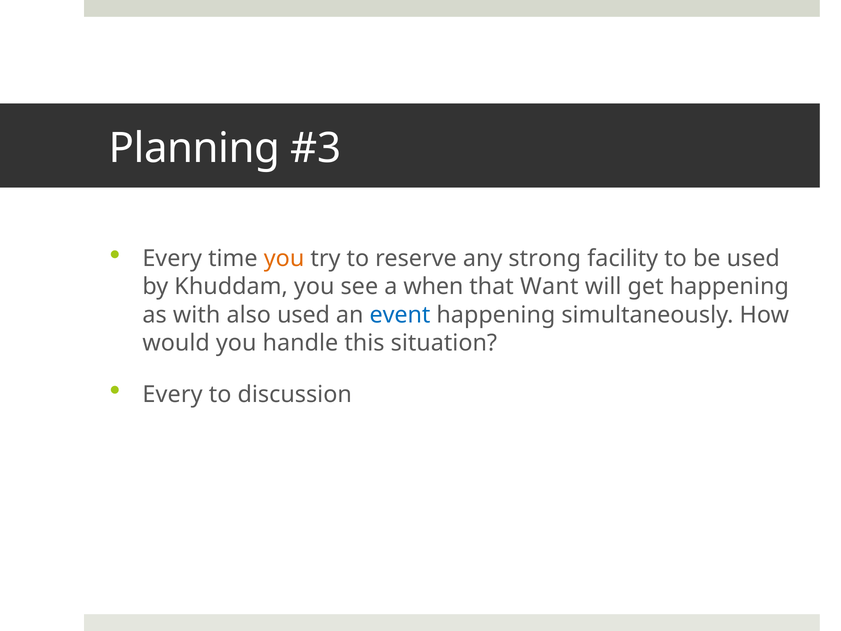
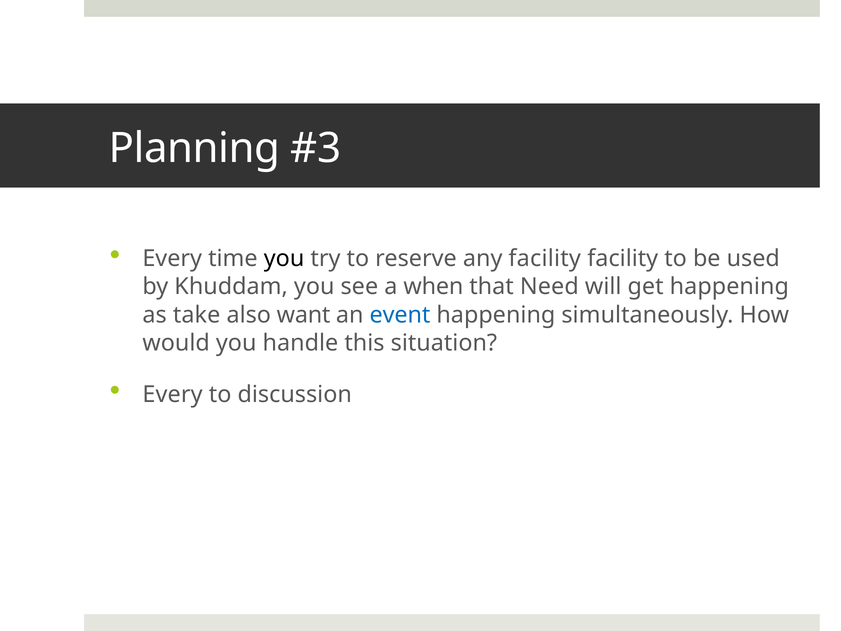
you at (284, 259) colour: orange -> black
any strong: strong -> facility
Want: Want -> Need
with: with -> take
also used: used -> want
